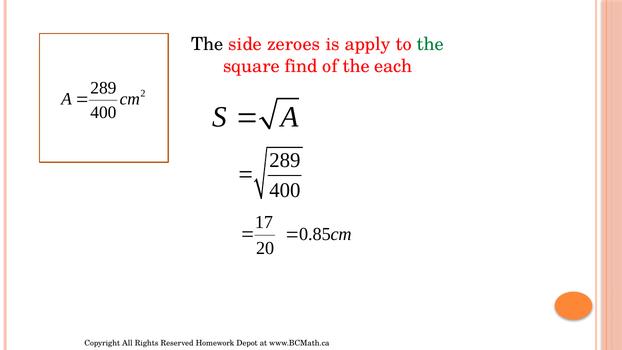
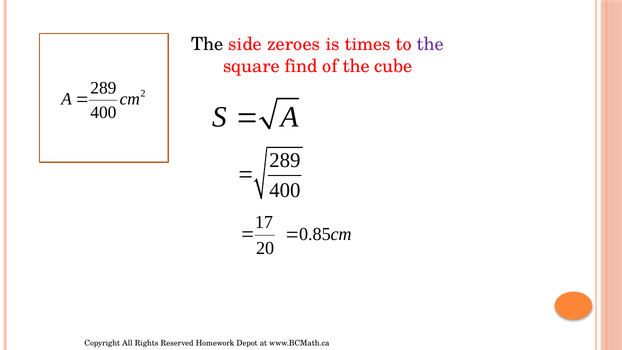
apply: apply -> times
the at (430, 44) colour: green -> purple
each: each -> cube
